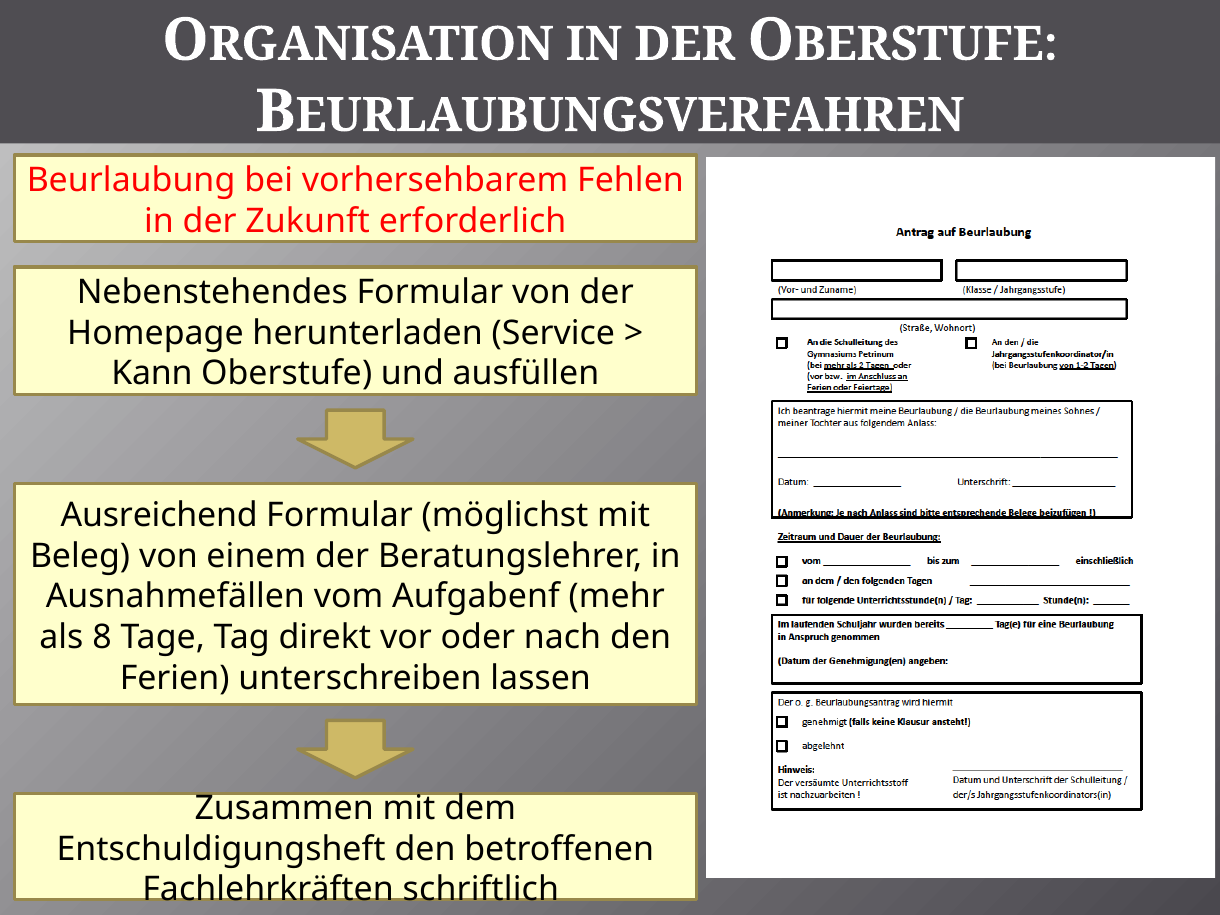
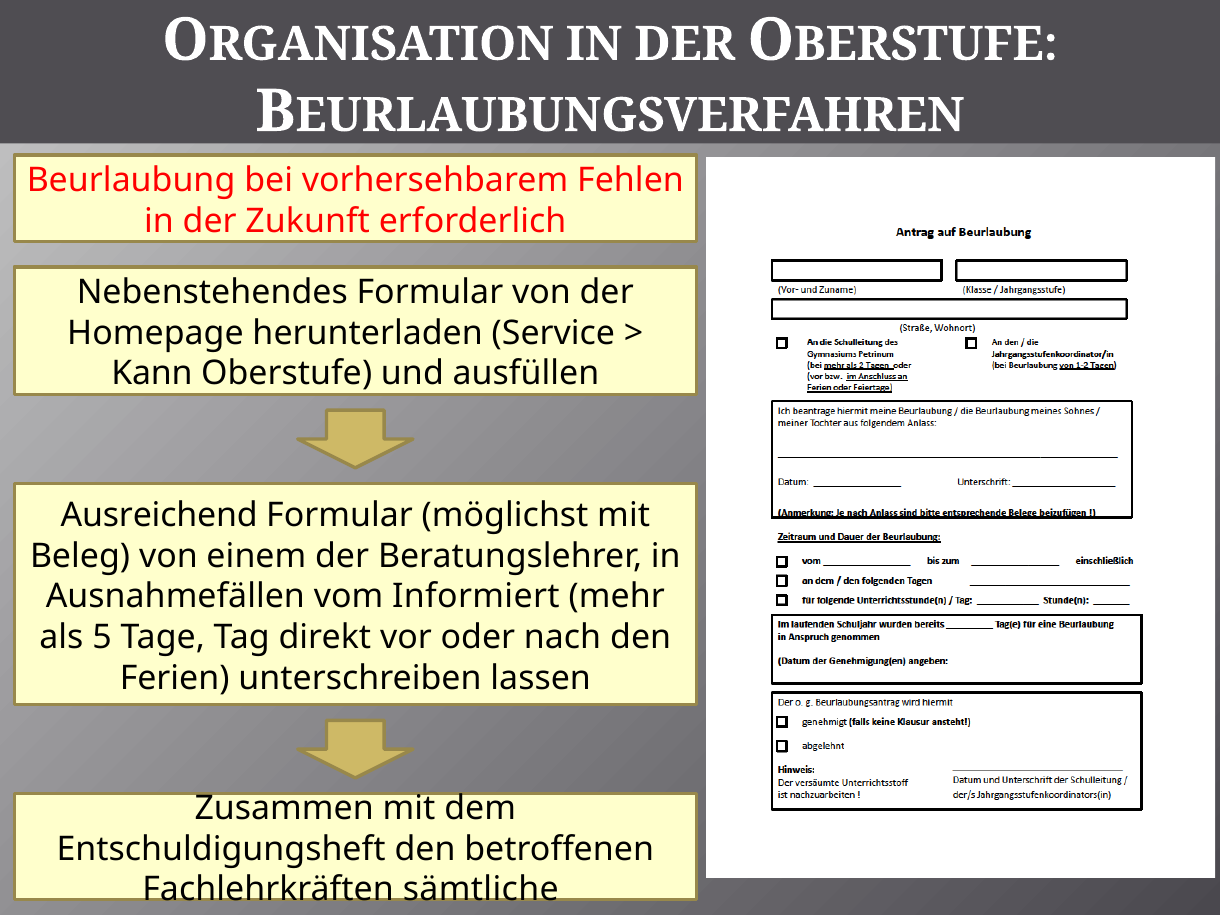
Aufgabenf: Aufgabenf -> Informiert
8: 8 -> 5
schriftlich: schriftlich -> sämtliche
